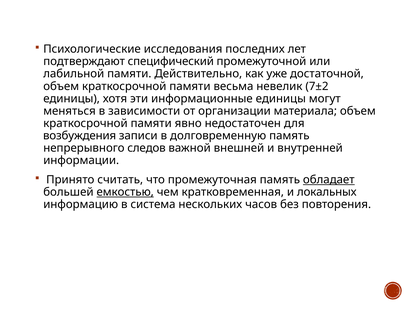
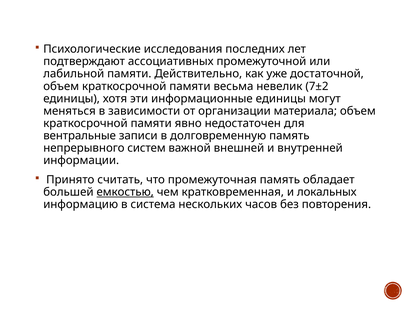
специфический: специфический -> ассоциативных
возбуждения: возбуждения -> вентральные
следов: следов -> систем
обладает underline: present -> none
